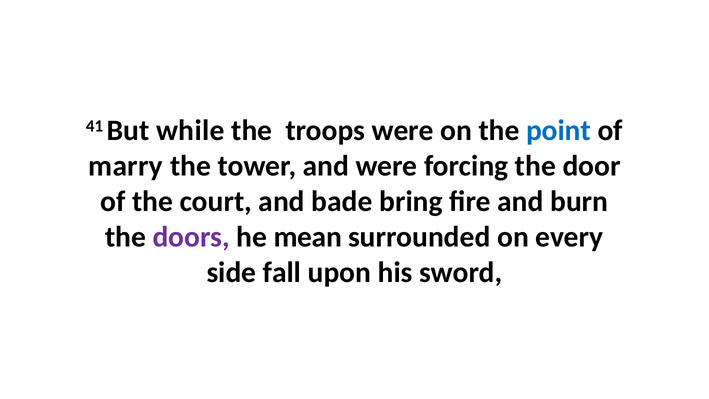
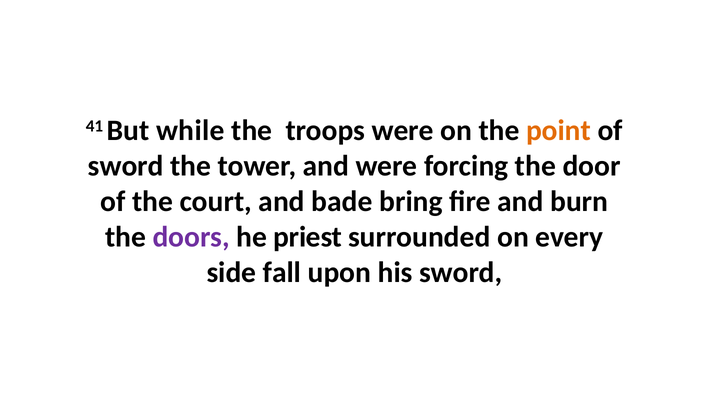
point colour: blue -> orange
marry at (126, 166): marry -> sword
mean: mean -> priest
